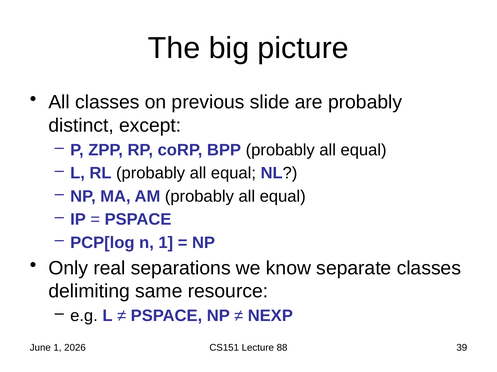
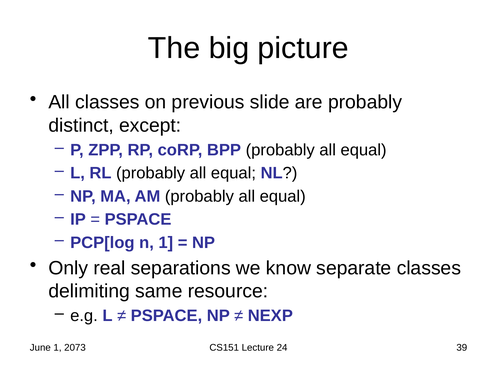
2026: 2026 -> 2073
88: 88 -> 24
